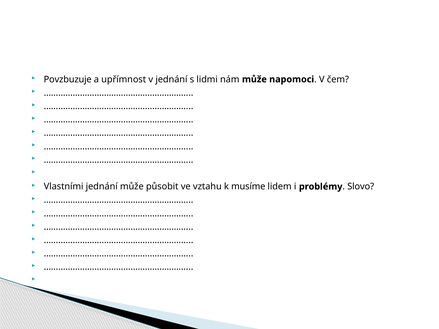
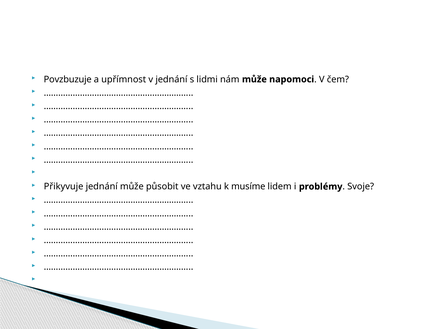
Vlastními: Vlastními -> Přikyvuje
Slovo: Slovo -> Svoje
